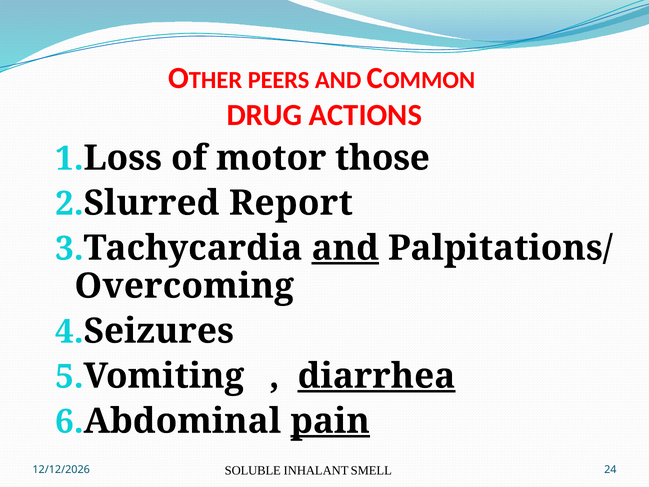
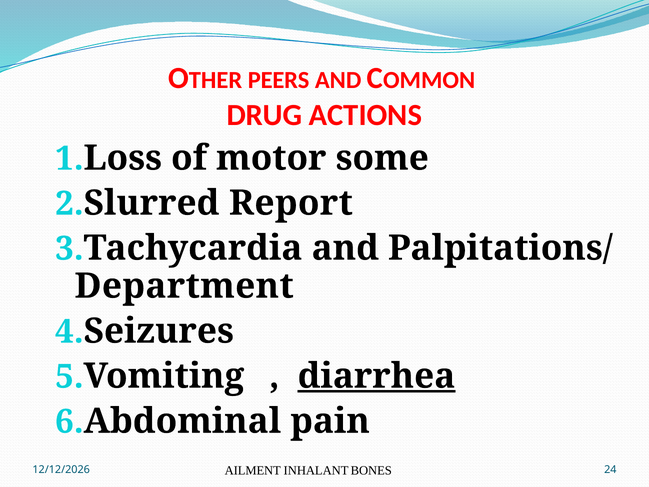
those: those -> some
and at (345, 248) underline: present -> none
Overcoming: Overcoming -> Department
pain underline: present -> none
SOLUBLE: SOLUBLE -> AILMENT
SMELL: SMELL -> BONES
